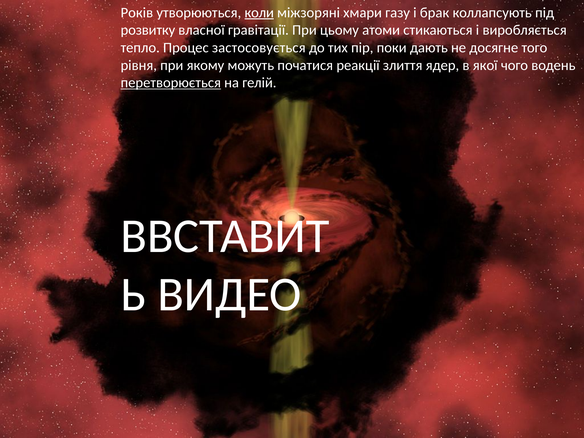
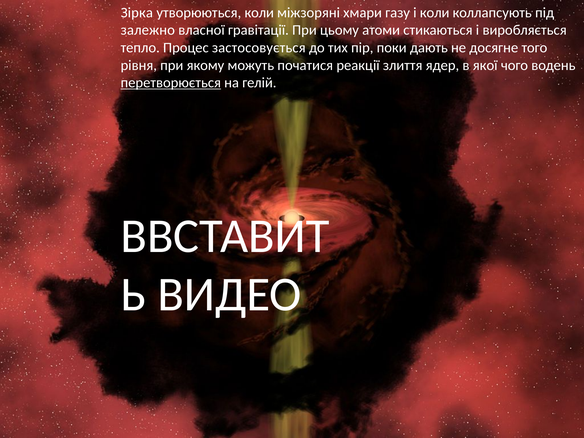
Років: Років -> Зірка
коли at (259, 13) underline: present -> none
і брак: брак -> коли
розвитку: розвитку -> залежно
